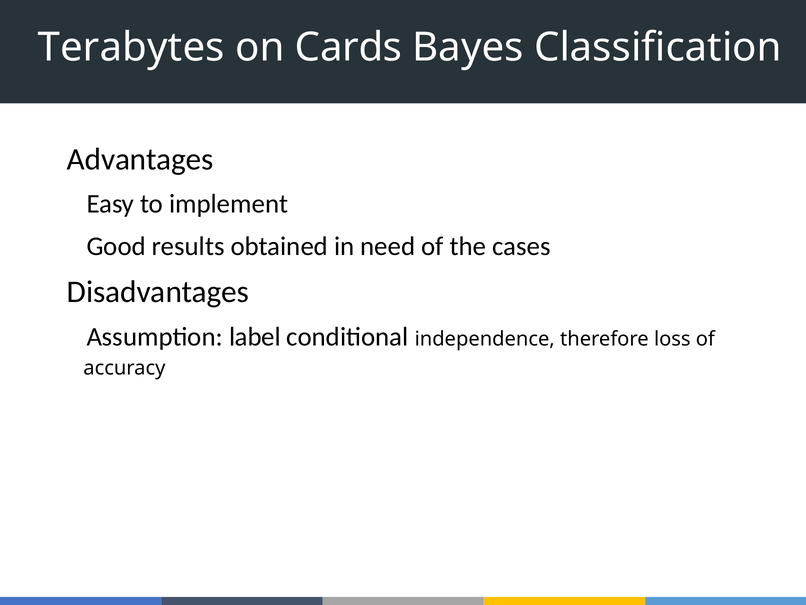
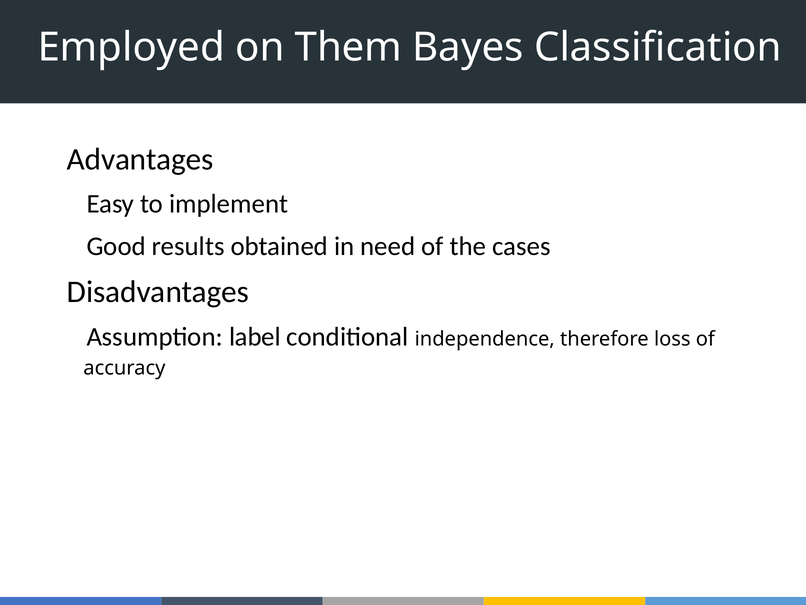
Terabytes: Terabytes -> Employed
Cards: Cards -> Them
